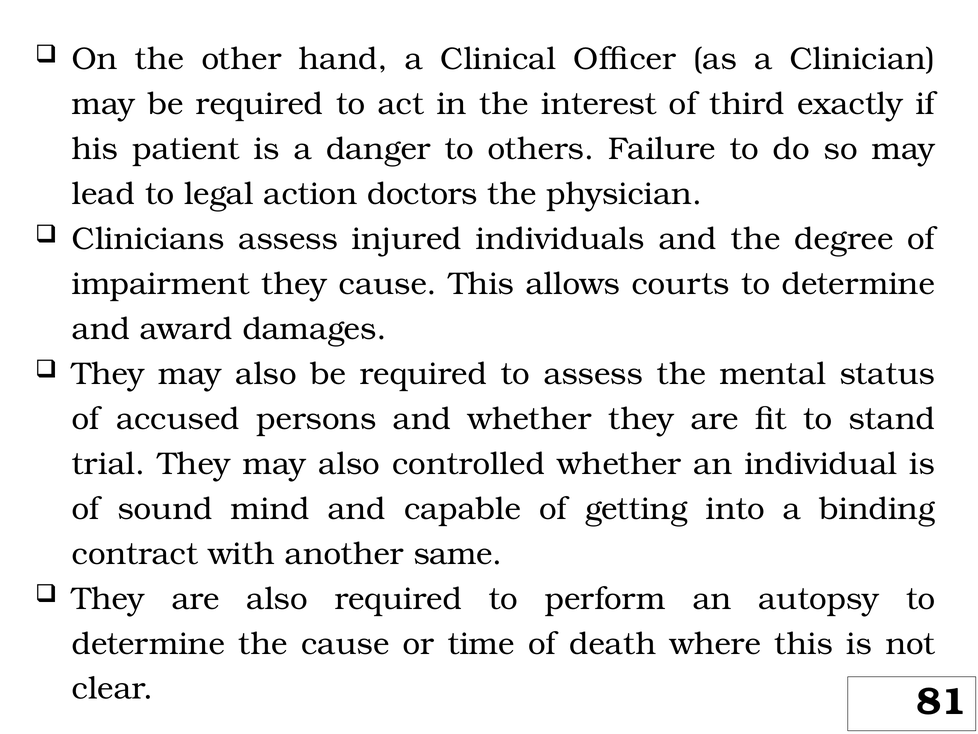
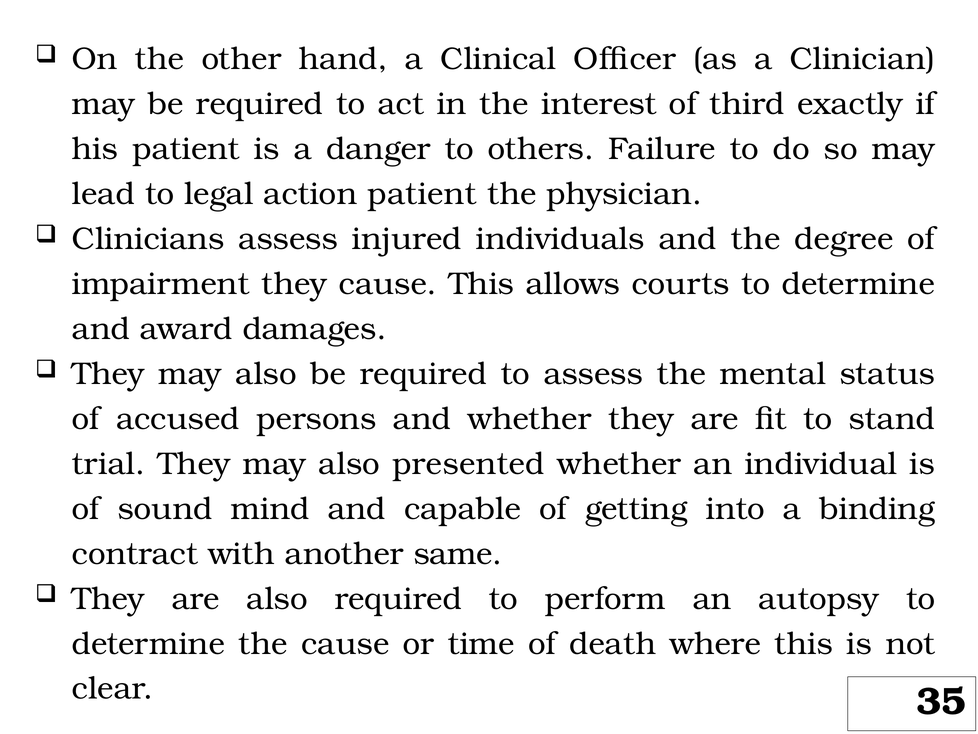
action doctors: doctors -> patient
controlled: controlled -> presented
81: 81 -> 35
